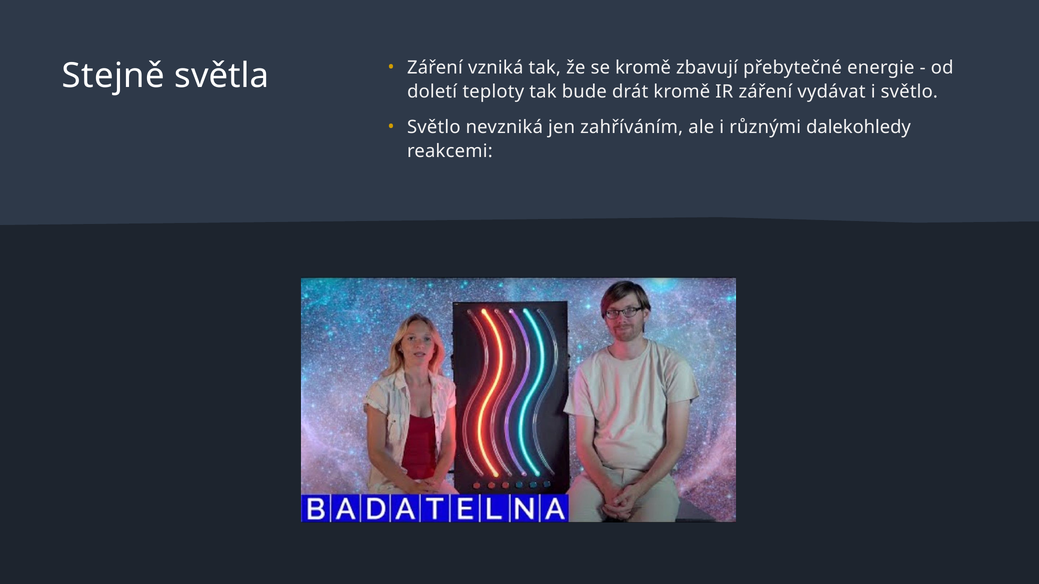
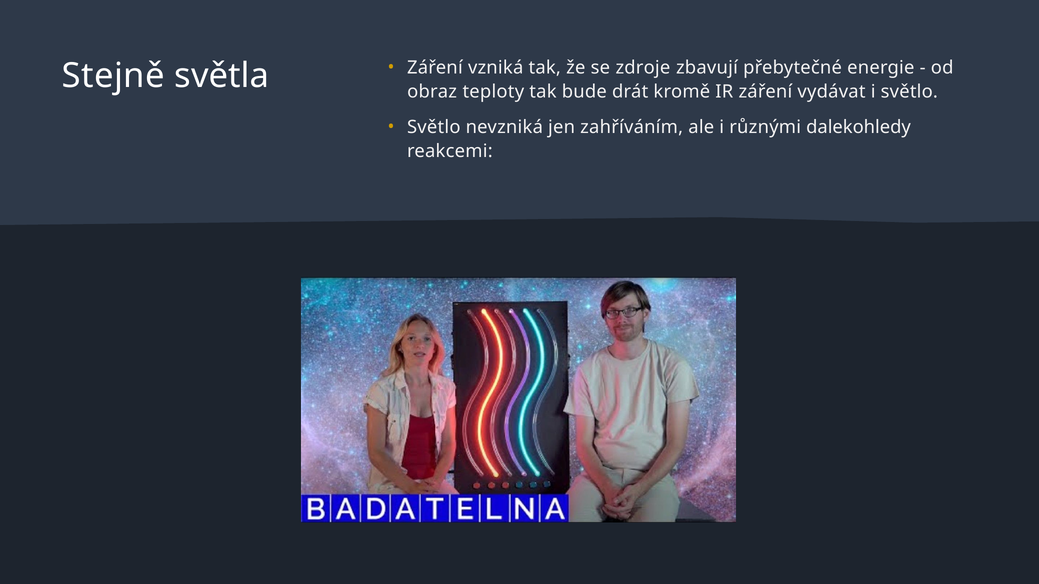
se kromě: kromě -> zdroje
doletí: doletí -> obraz
